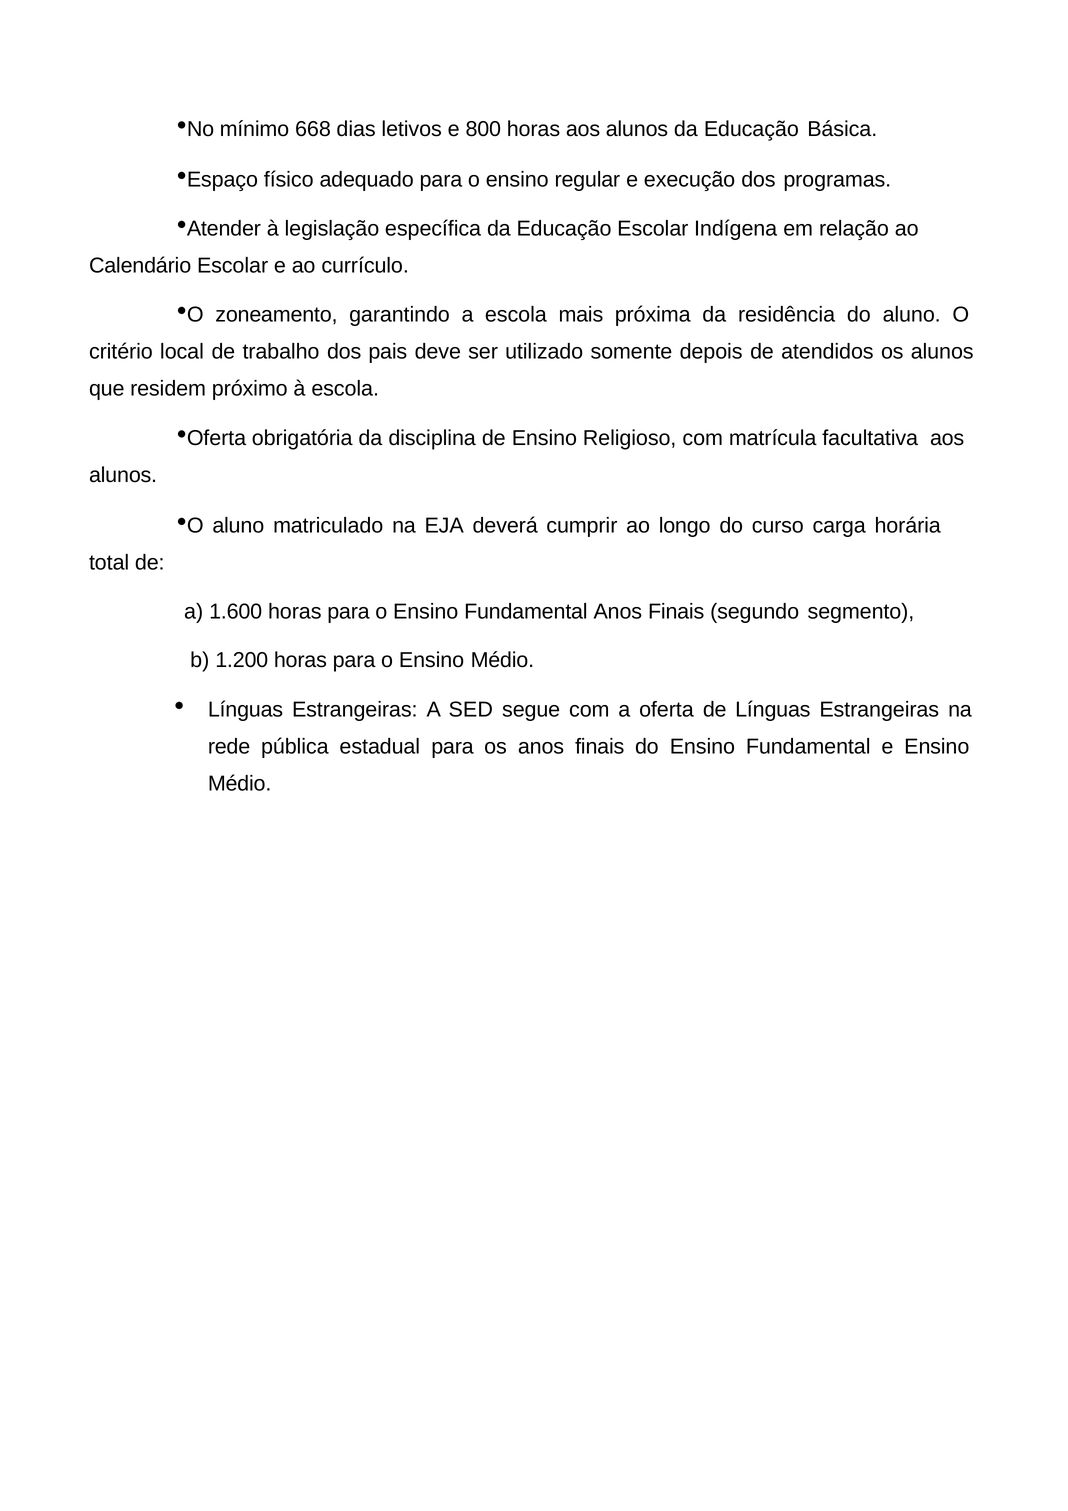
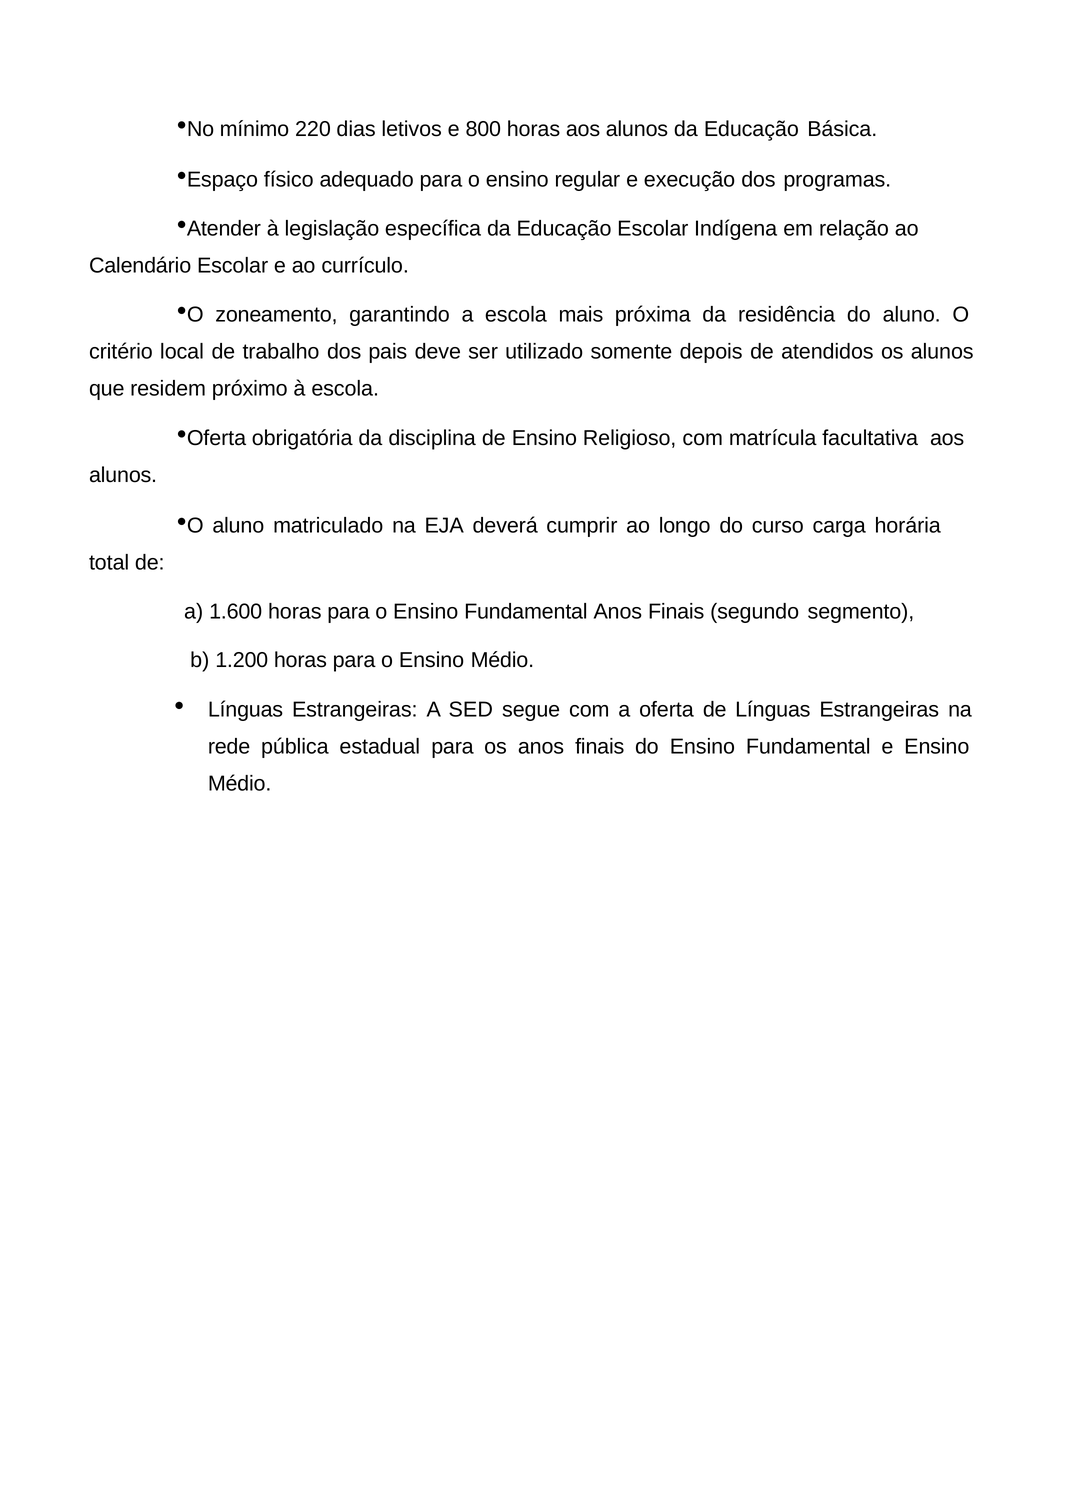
668: 668 -> 220
